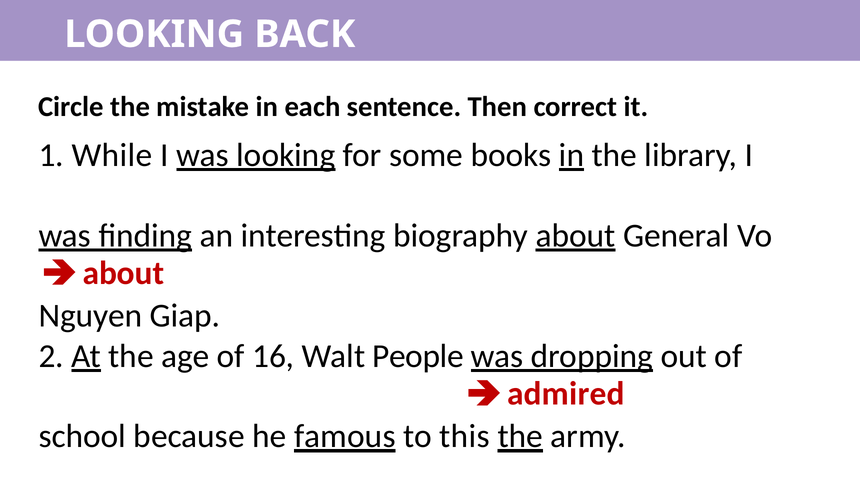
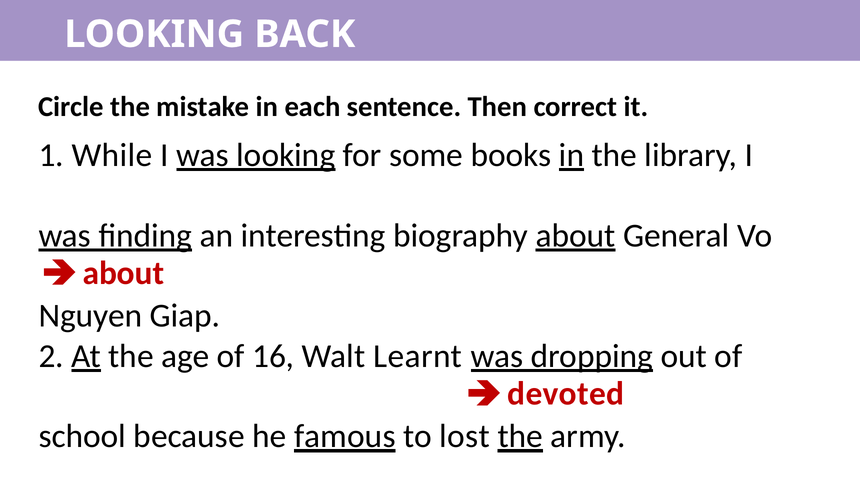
People: People -> Learnt
admired: admired -> devoted
this: this -> lost
